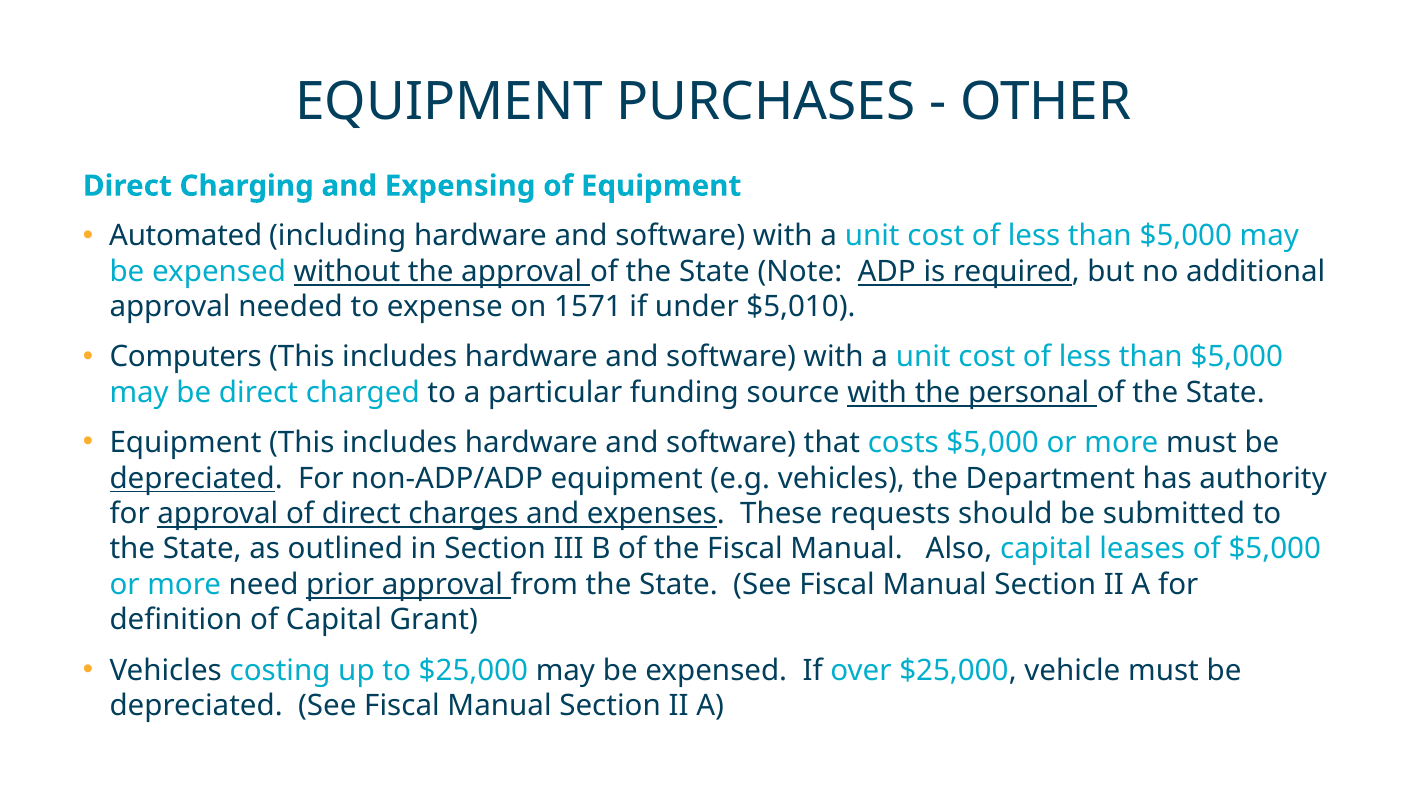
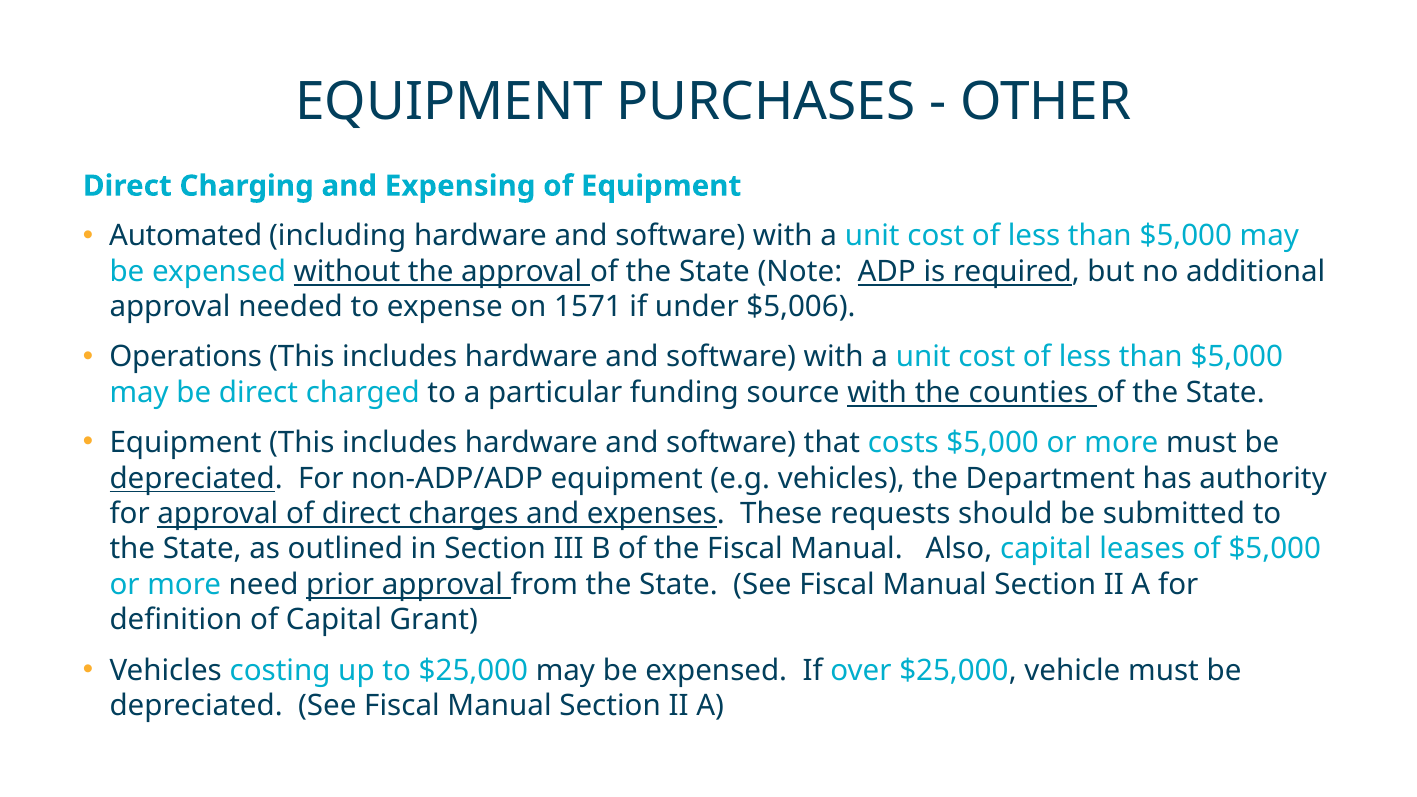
$5,010: $5,010 -> $5,006
Computers: Computers -> Operations
personal: personal -> counties
